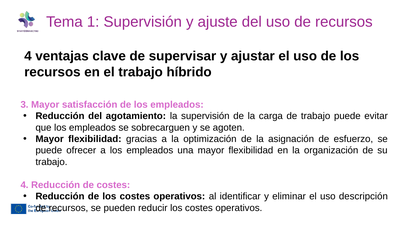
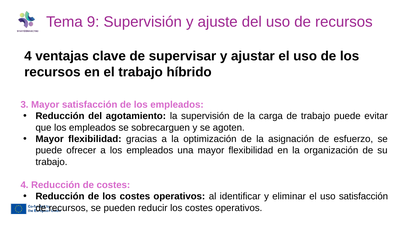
1: 1 -> 9
uso descripción: descripción -> satisfacción
